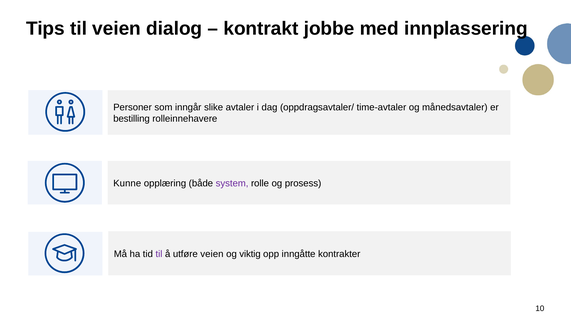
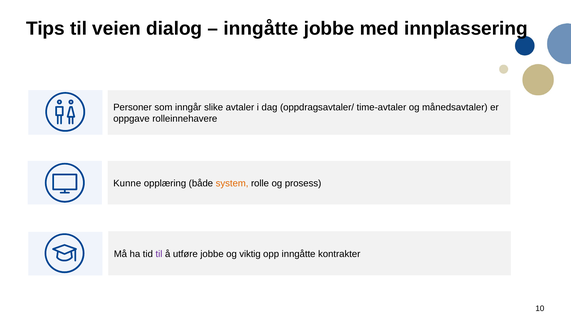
kontrakt at (261, 28): kontrakt -> inngåtte
bestilling: bestilling -> oppgave
system colour: purple -> orange
utføre veien: veien -> jobbe
